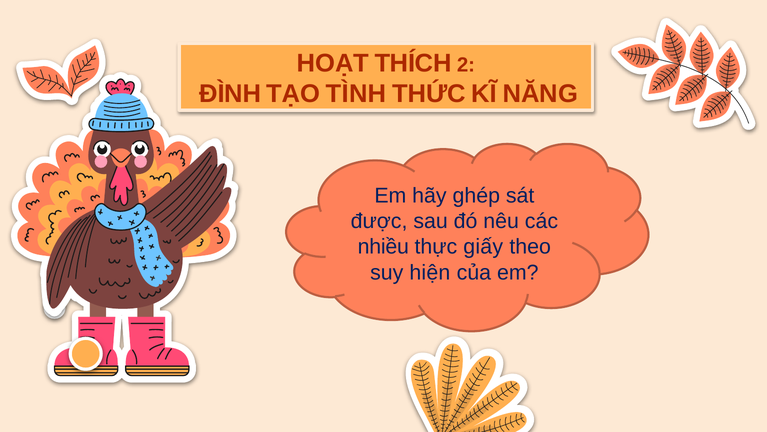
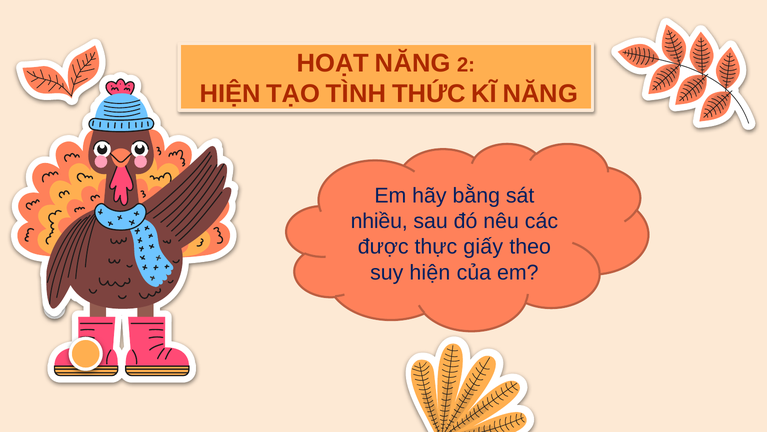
HOẠT THÍCH: THÍCH -> NĂNG
ĐÌNH at (230, 94): ĐÌNH -> HIỆN
ghép: ghép -> bằng
được: được -> nhiều
nhiều: nhiều -> được
